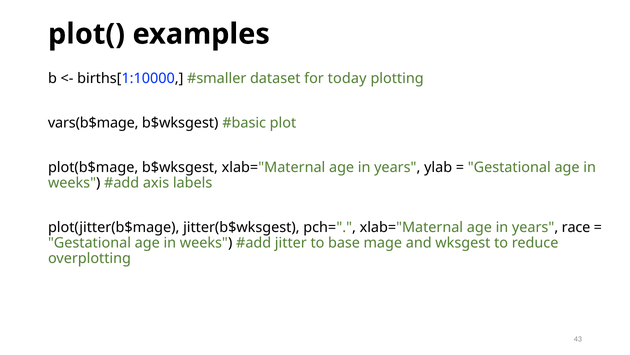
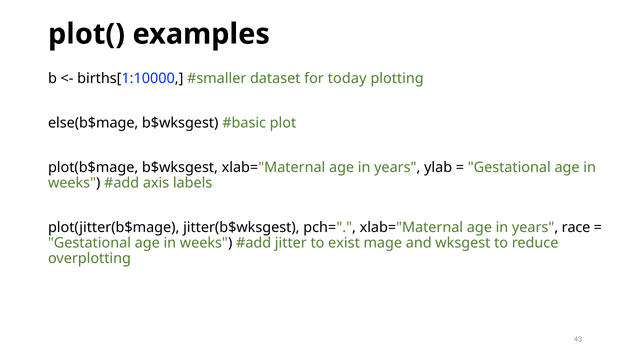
vars(b$mage: vars(b$mage -> else(b$mage
base: base -> exist
